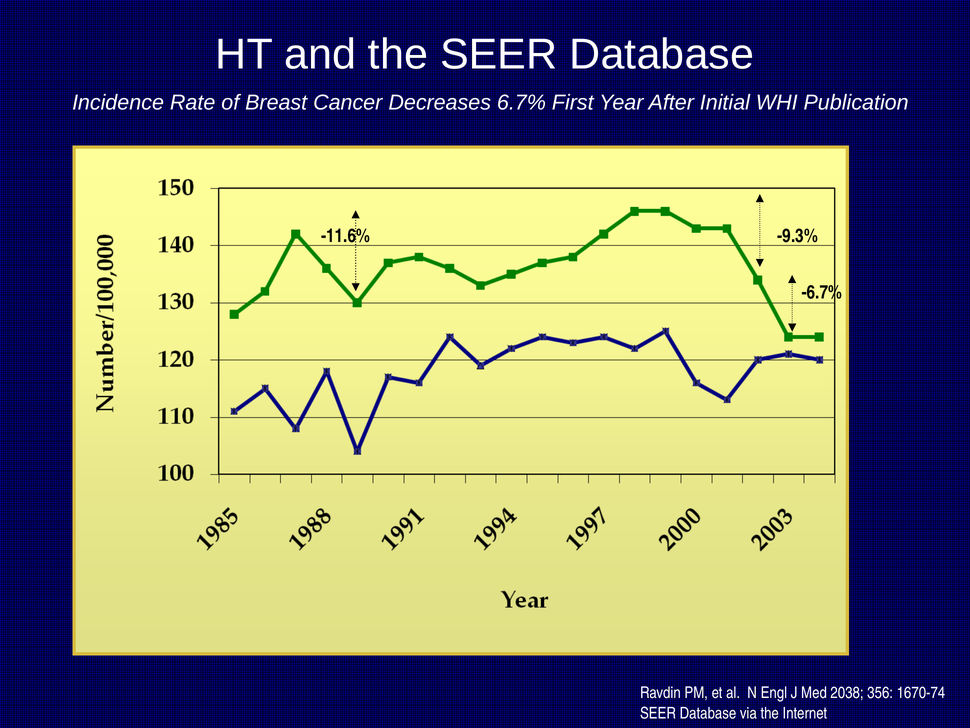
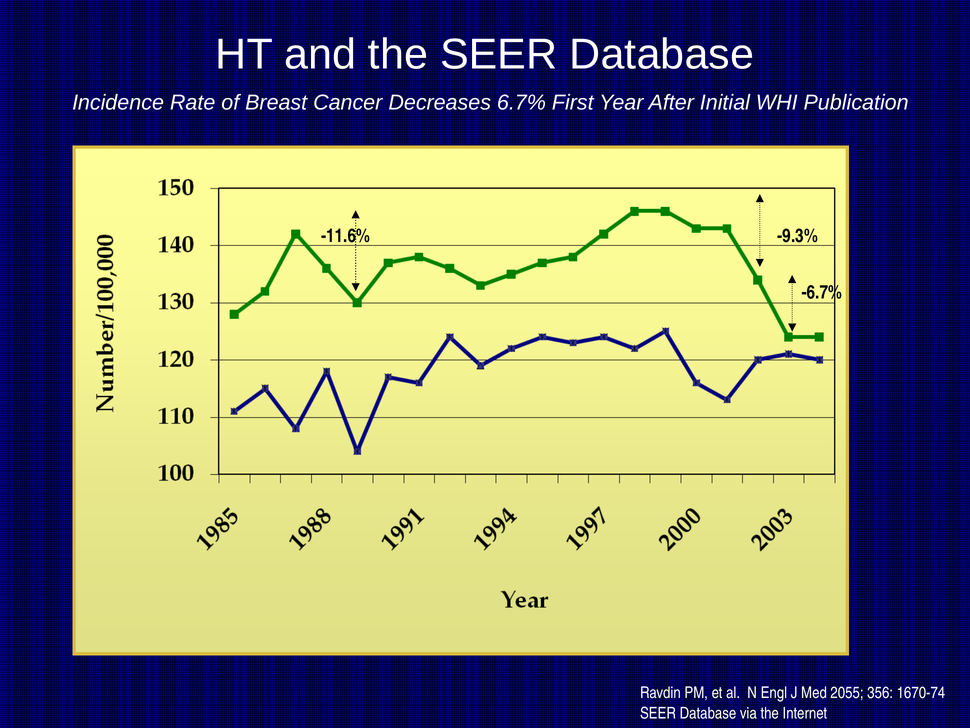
2038: 2038 -> 2055
